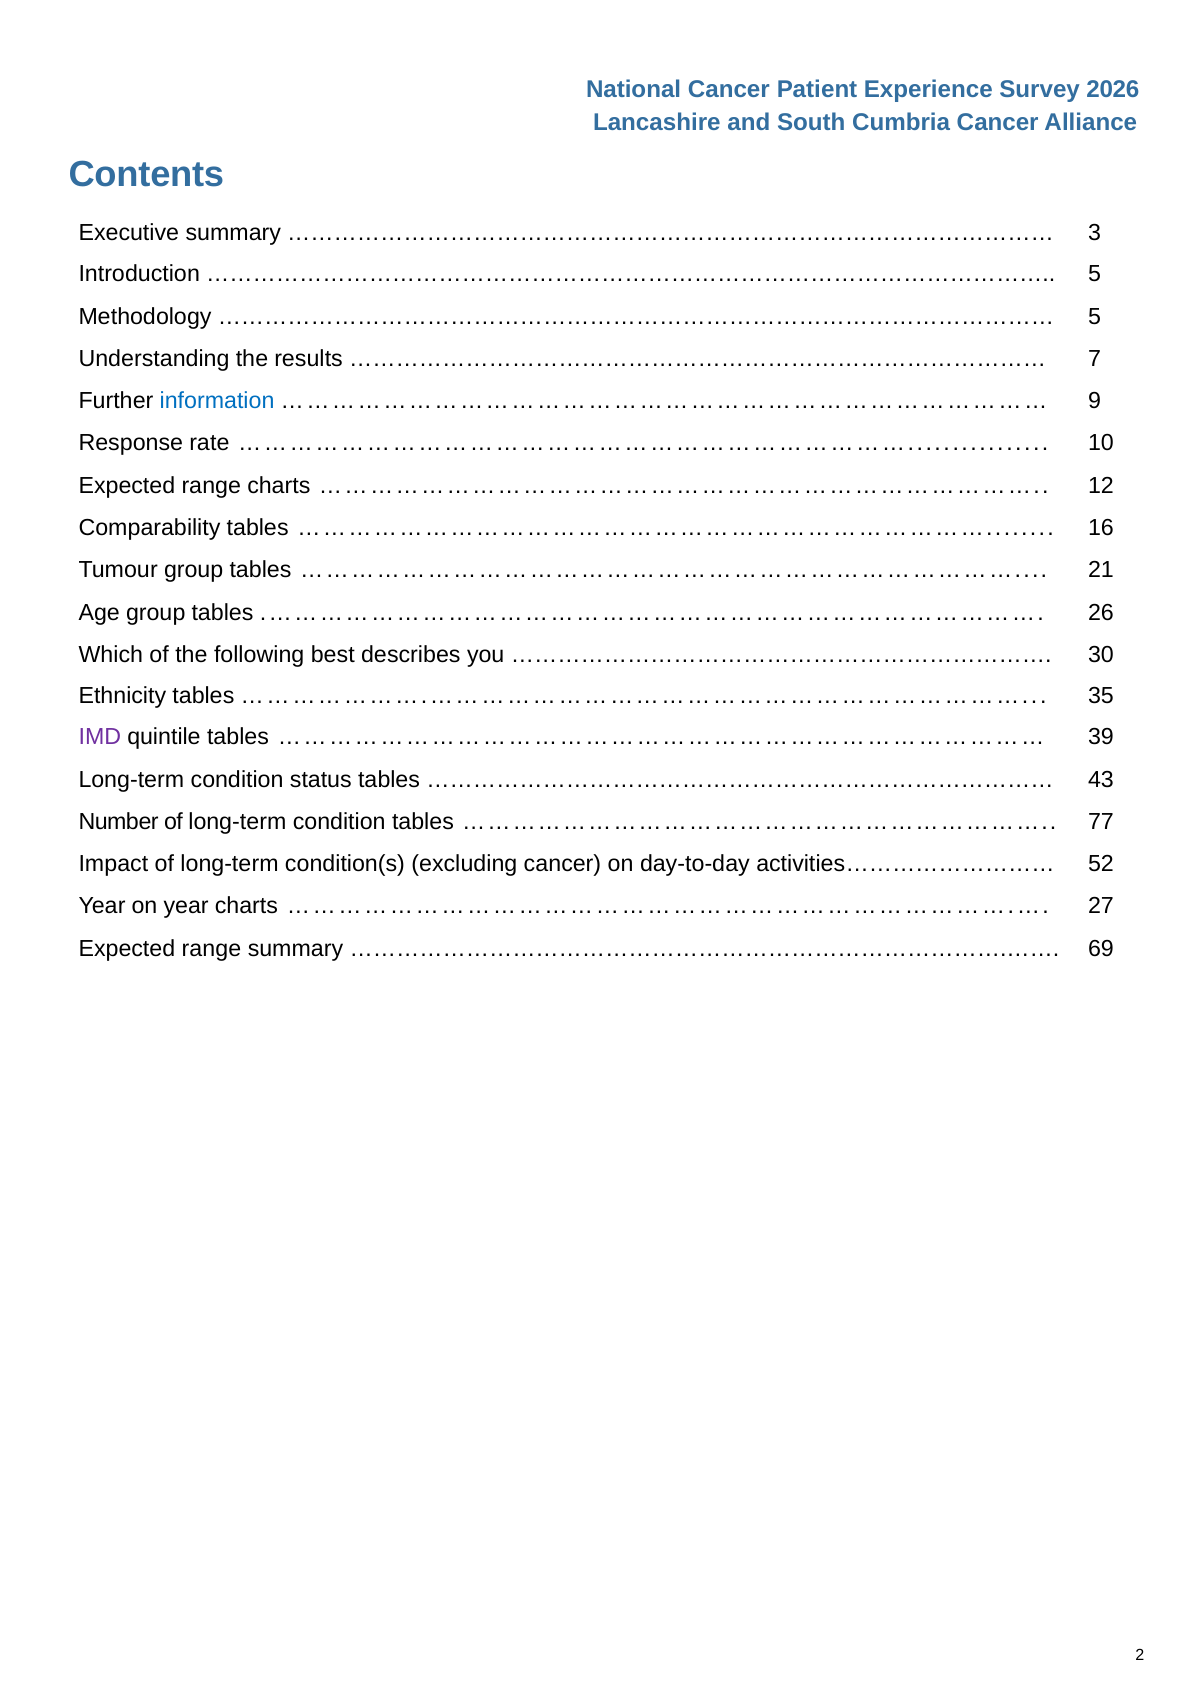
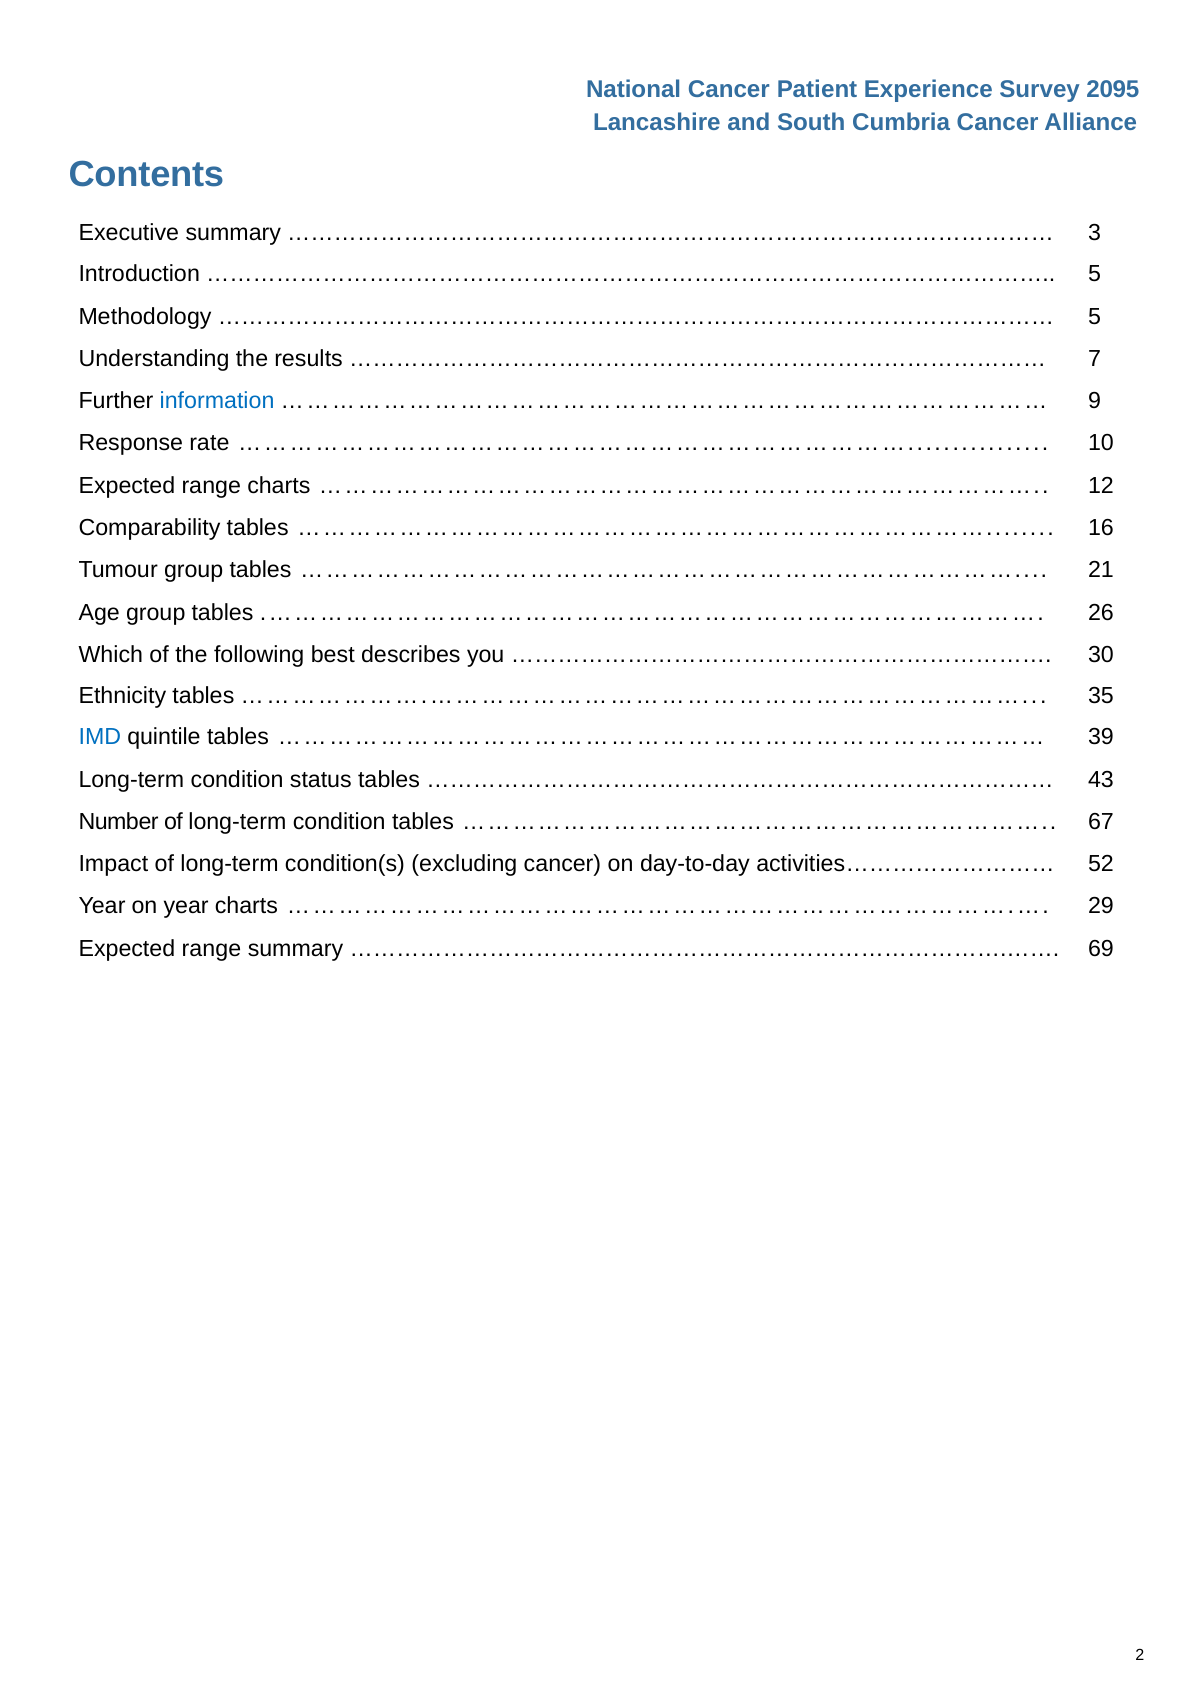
2026: 2026 -> 2095
IMD colour: purple -> blue
77: 77 -> 67
27: 27 -> 29
